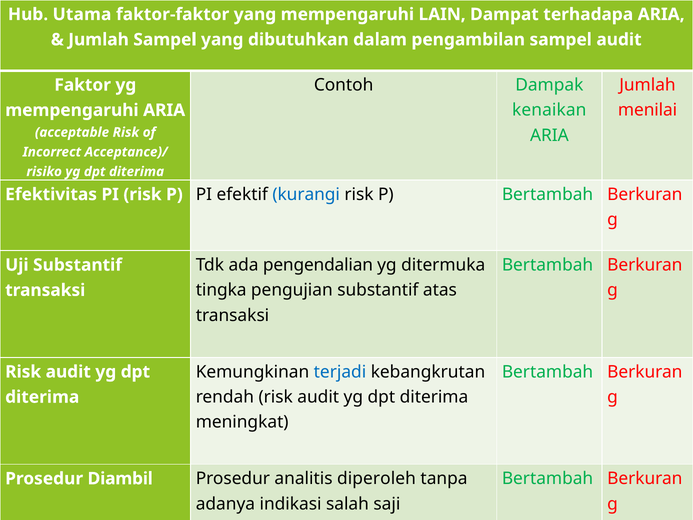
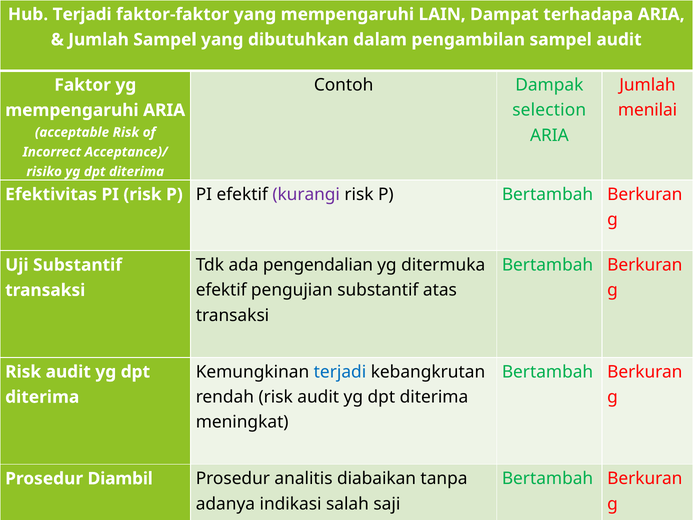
Hub Utama: Utama -> Terjadi
kenaikan: kenaikan -> selection
kurangi colour: blue -> purple
tingka at (221, 290): tingka -> efektif
diperoleh: diperoleh -> diabaikan
